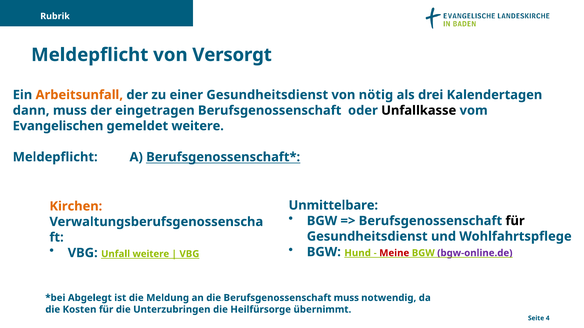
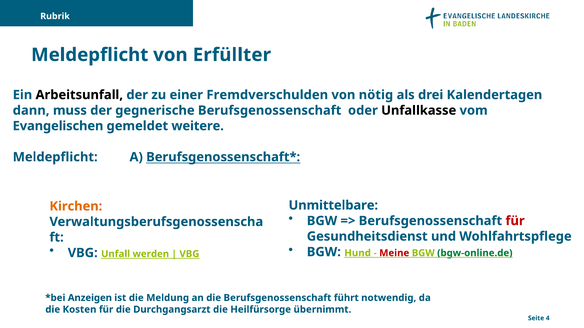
Versorgt: Versorgt -> Erfüllter
Arbeitsunfall colour: orange -> black
einer Gesundheitsdienst: Gesundheitsdienst -> Fremdverschulden
eingetragen: eingetragen -> gegnerische
für at (515, 221) colour: black -> red
bgw-online.de colour: purple -> green
Unfall weitere: weitere -> werden
Abgelegt: Abgelegt -> Anzeigen
Berufsgenossenschaft muss: muss -> führt
Unterzubringen: Unterzubringen -> Durchgangsarzt
